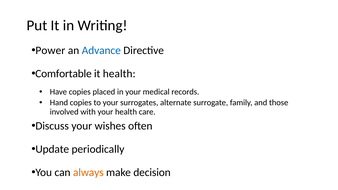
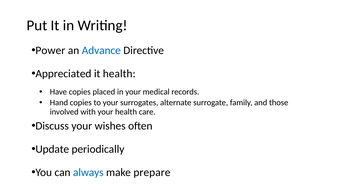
Comfortable: Comfortable -> Appreciated
always colour: orange -> blue
decision: decision -> prepare
